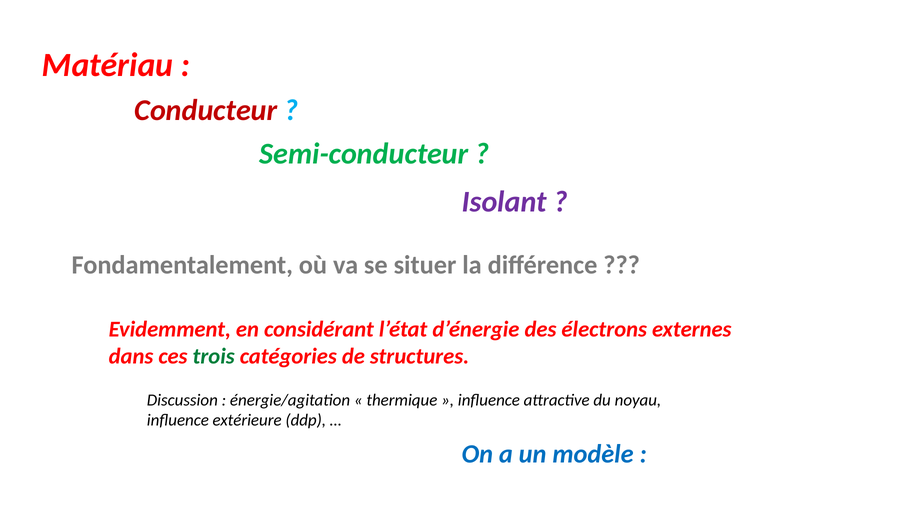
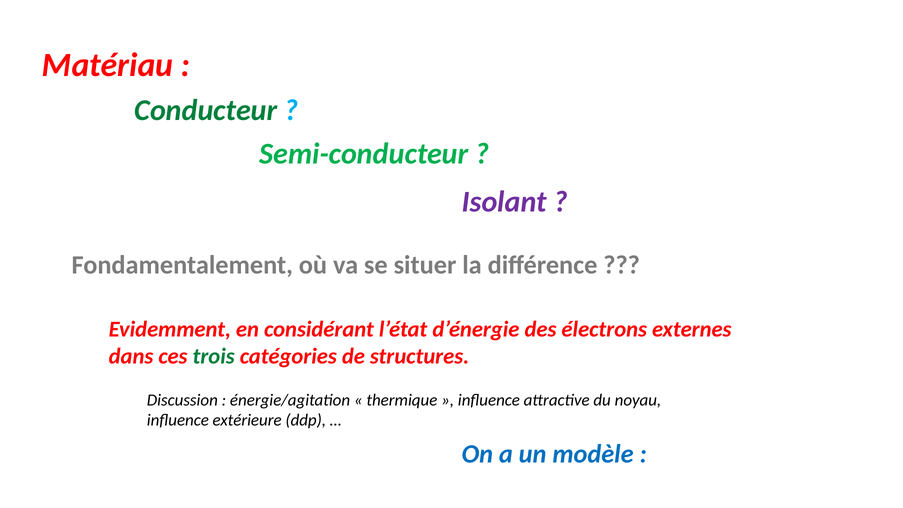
Conducteur colour: red -> green
